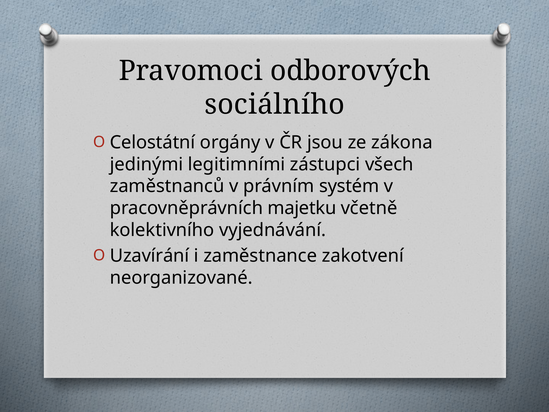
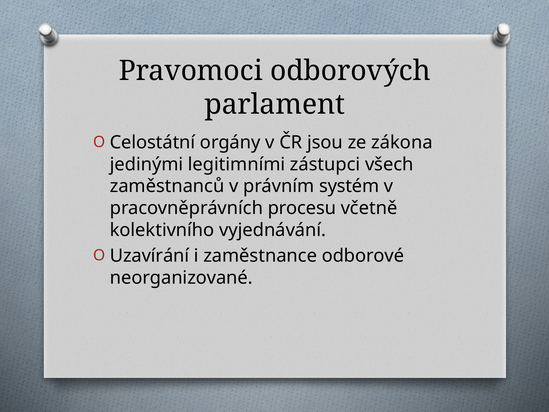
sociálního: sociálního -> parlament
majetku: majetku -> procesu
zakotvení: zakotvení -> odborové
